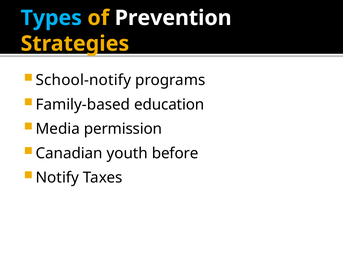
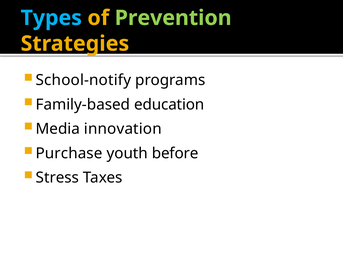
Prevention colour: white -> light green
permission: permission -> innovation
Canadian: Canadian -> Purchase
Notify: Notify -> Stress
